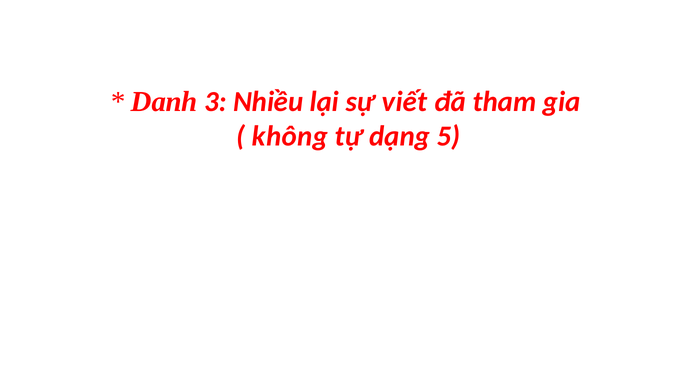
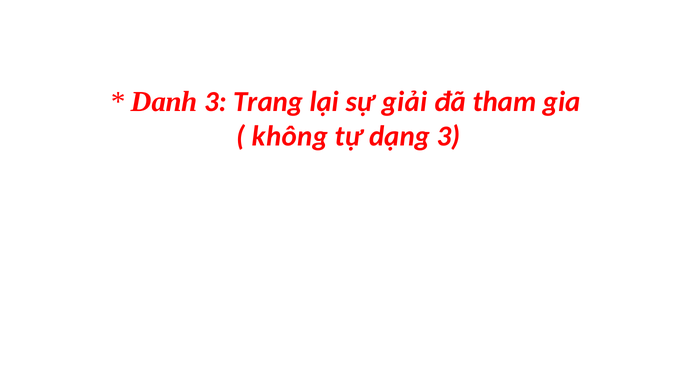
Nhiều: Nhiều -> Trang
viết: viết -> giải
dạng 5: 5 -> 3
